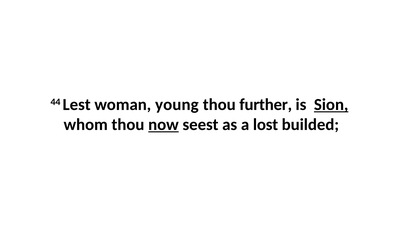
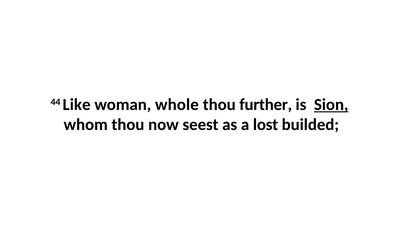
Lest: Lest -> Like
young: young -> whole
now underline: present -> none
